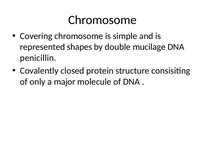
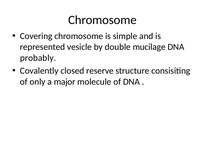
shapes: shapes -> vesicle
penicillin: penicillin -> probably
protein: protein -> reserve
